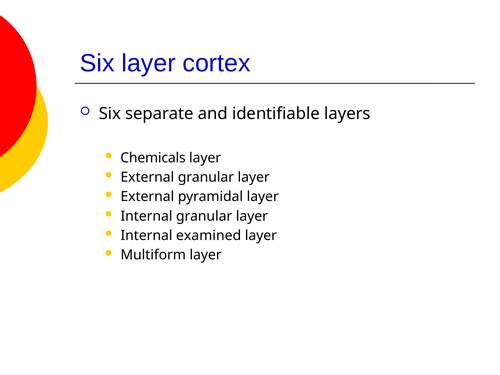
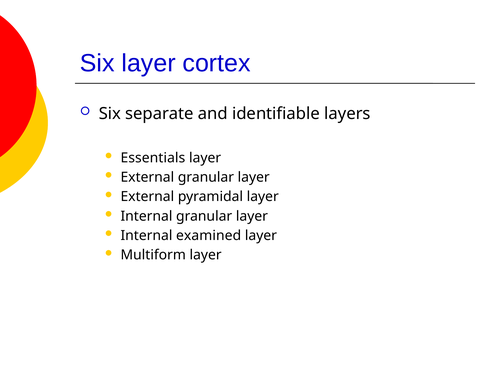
Chemicals: Chemicals -> Essentials
